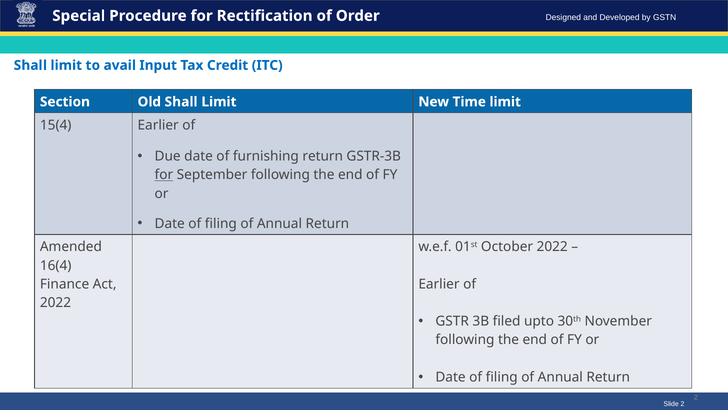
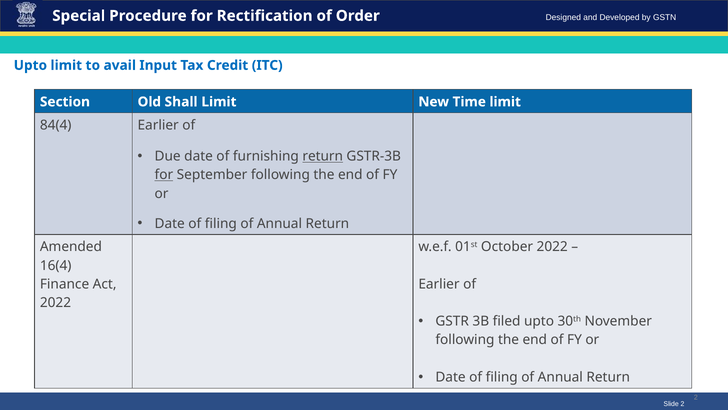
Shall at (30, 65): Shall -> Upto
15(4: 15(4 -> 84(4
return at (323, 156) underline: none -> present
